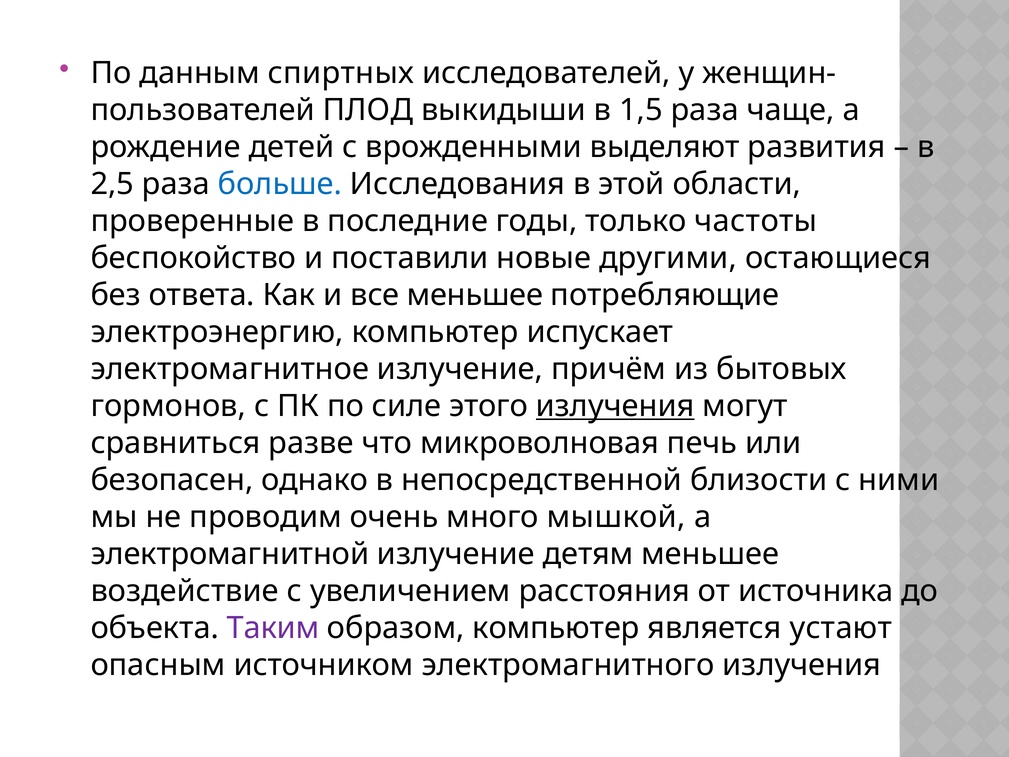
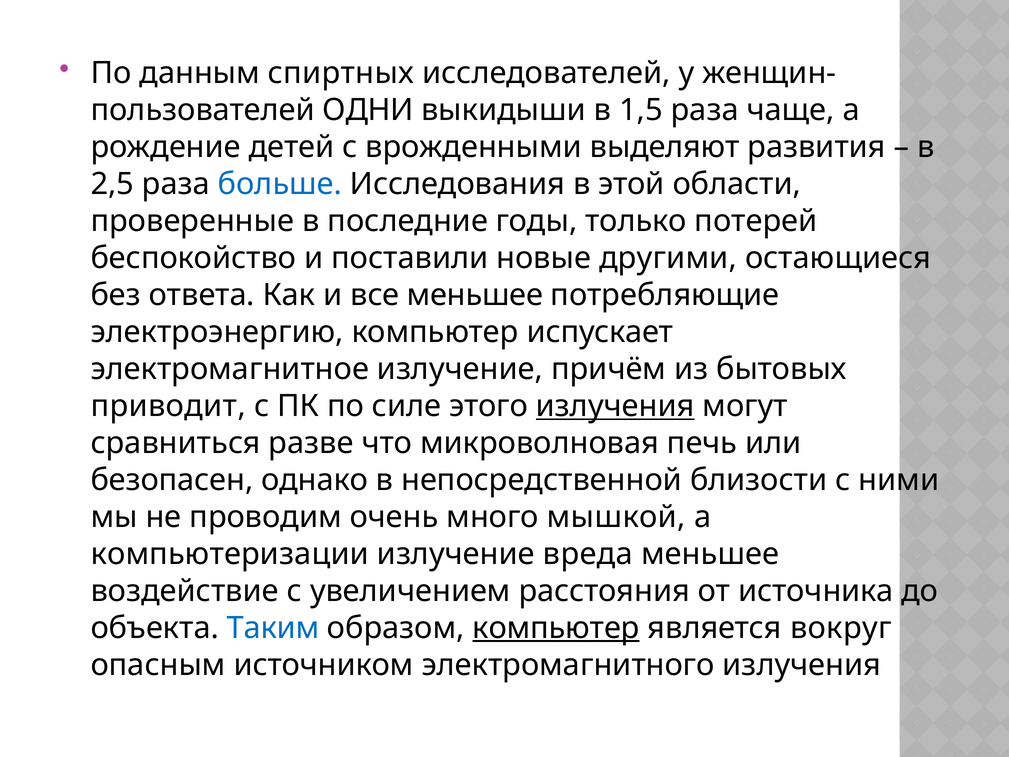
ПЛОД: ПЛОД -> ОДНИ
частоты: частоты -> потерей
гормонов: гормонов -> приводит
электромагнитной: электромагнитной -> компьютеризации
детям: детям -> вреда
Таким colour: purple -> blue
компьютер at (556, 628) underline: none -> present
устают: устают -> вокруг
